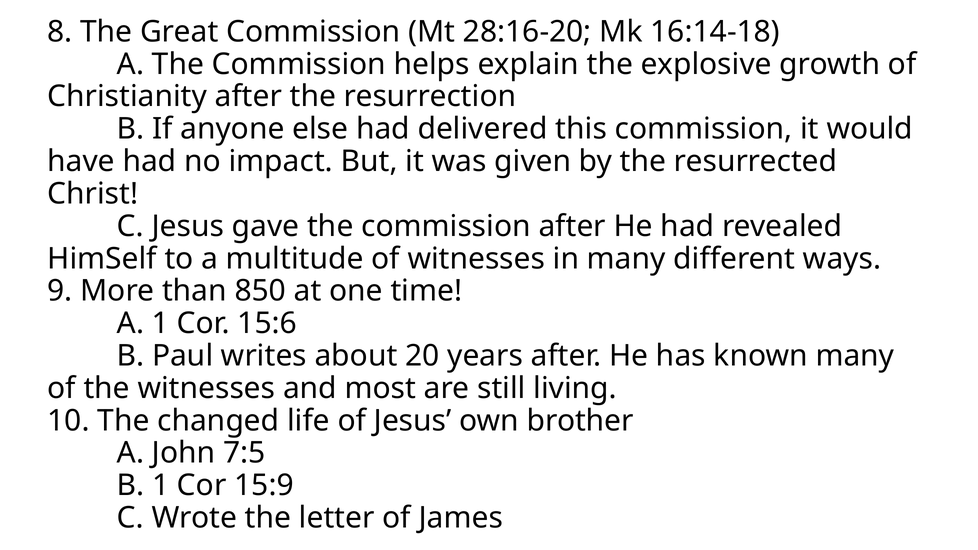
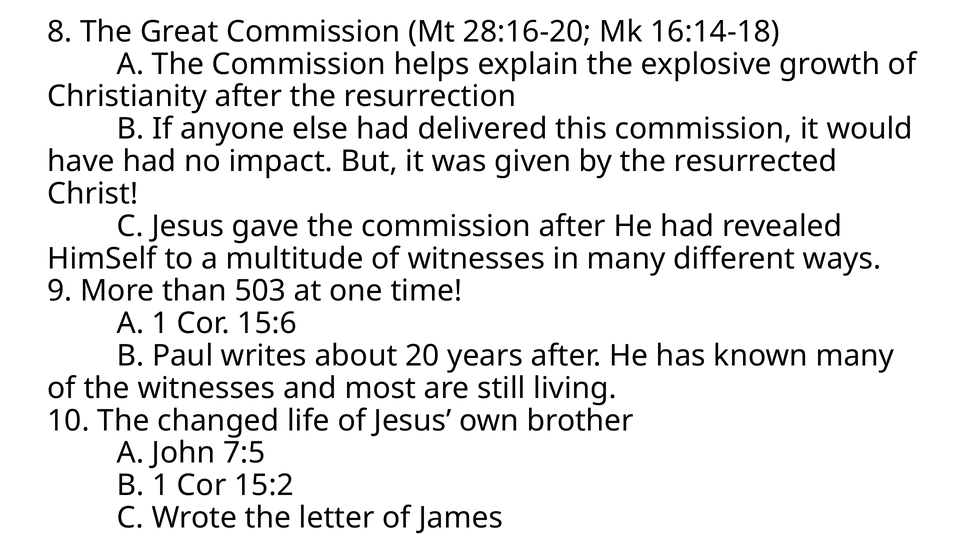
850: 850 -> 503
15:9: 15:9 -> 15:2
